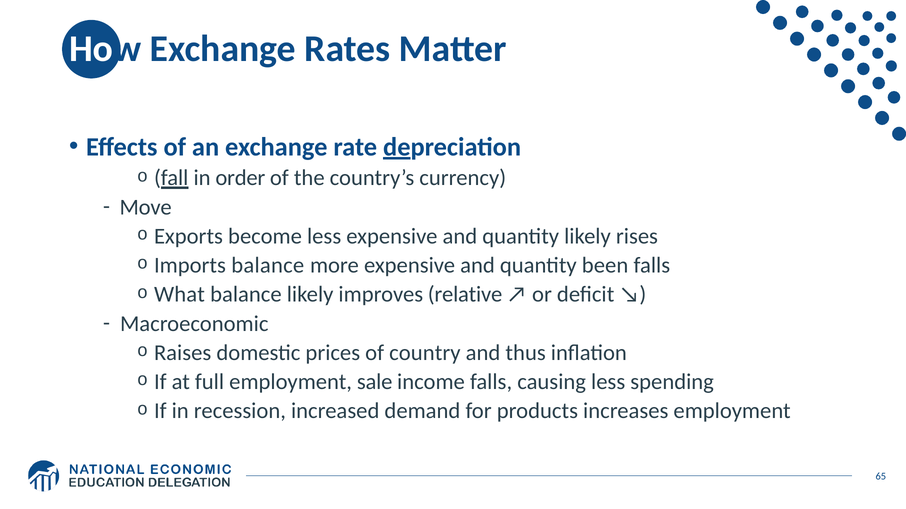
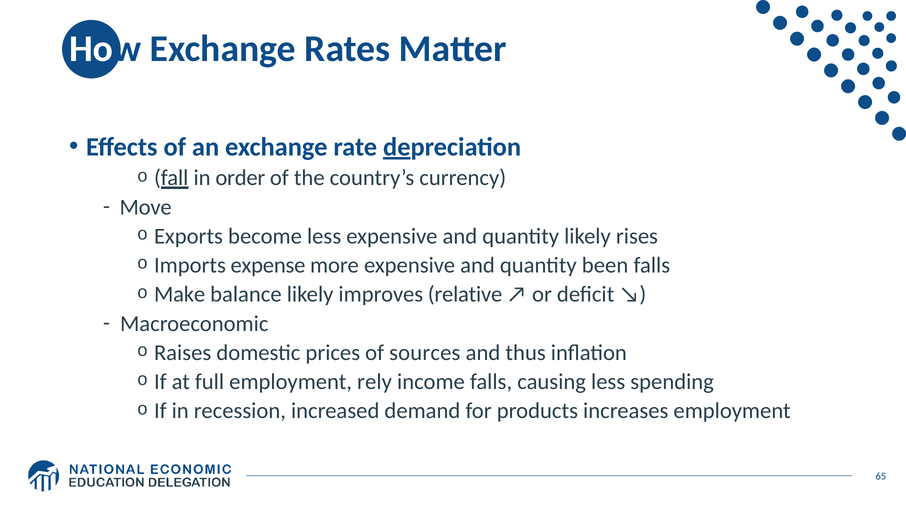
Imports balance: balance -> expense
What: What -> Make
country: country -> sources
sale: sale -> rely
